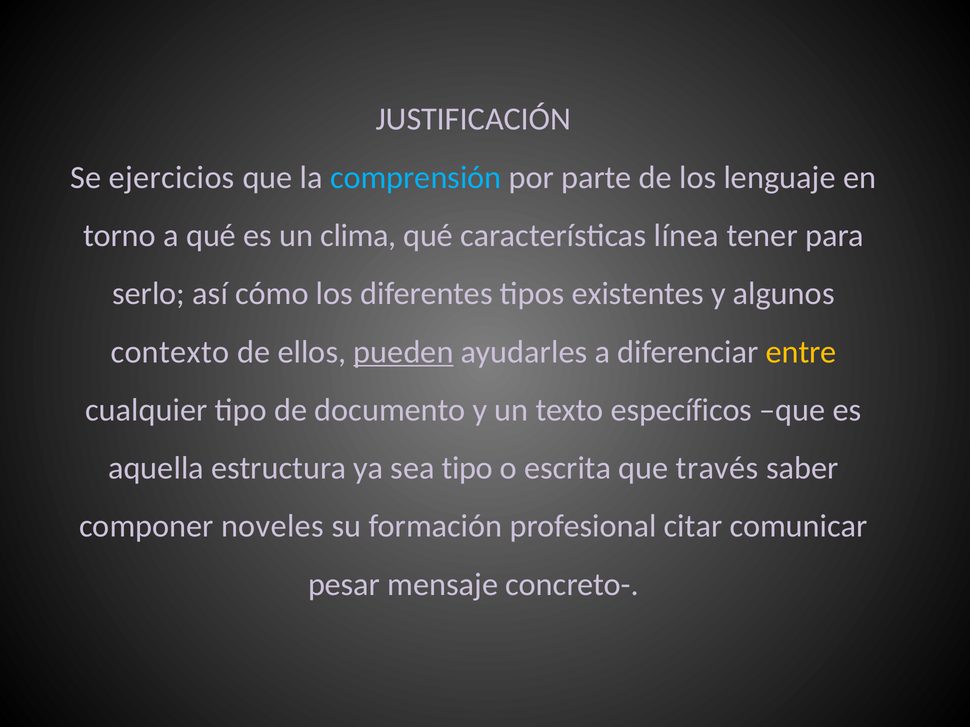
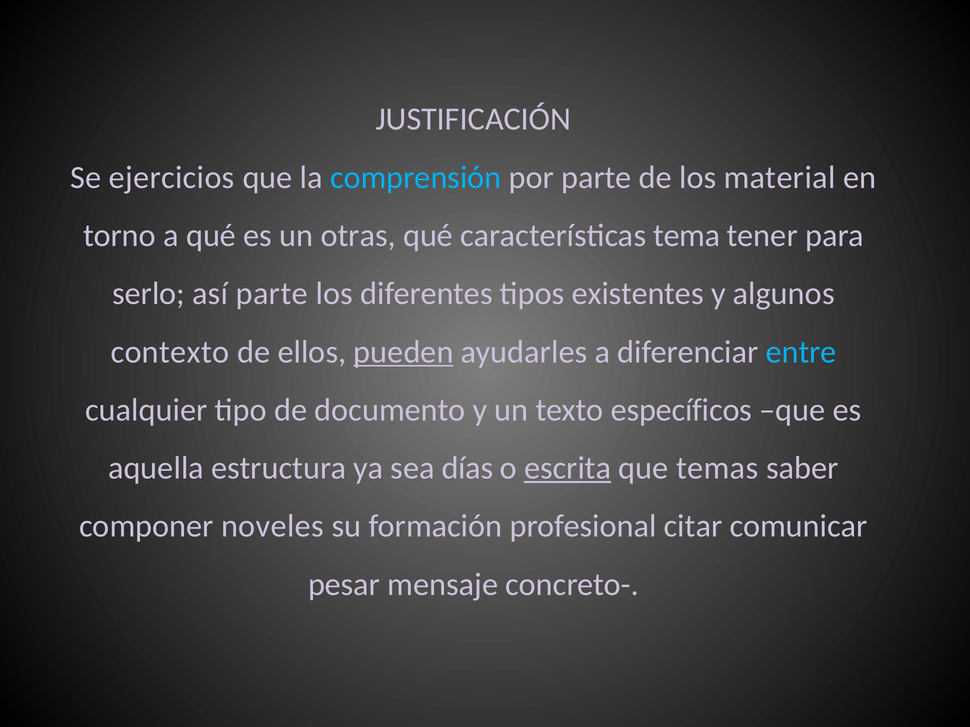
lenguaje: lenguaje -> material
clima: clima -> otras
línea: línea -> tema
así cómo: cómo -> parte
entre colour: yellow -> light blue
sea tipo: tipo -> días
escrita underline: none -> present
través: través -> temas
